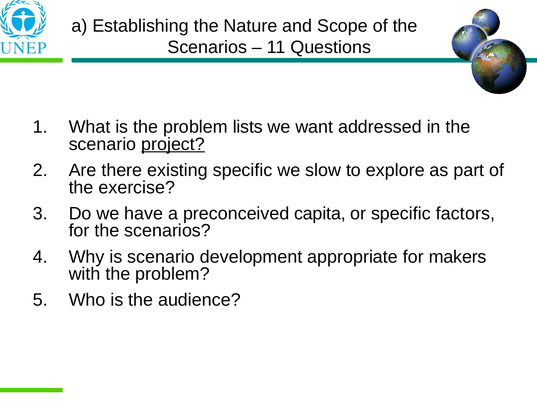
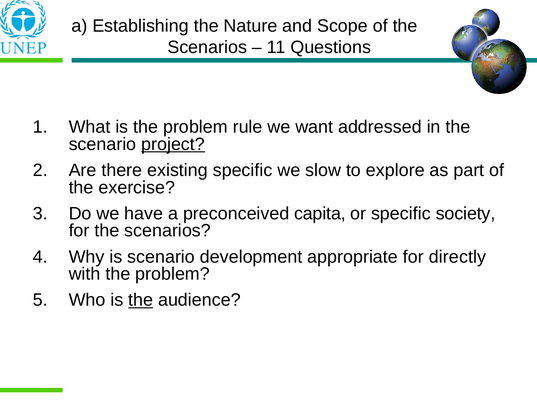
lists: lists -> rule
factors: factors -> society
makers: makers -> directly
the at (141, 301) underline: none -> present
